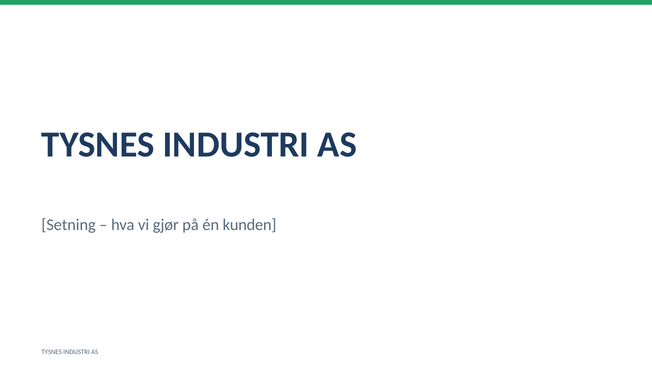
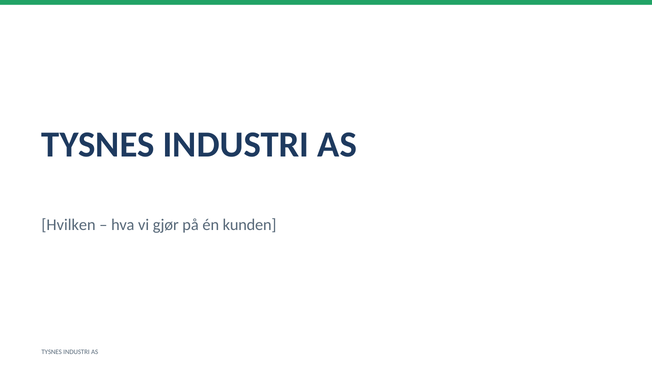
Setning: Setning -> Hvilken
